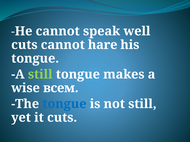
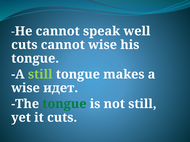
cannot hare: hare -> wise
всем: всем -> идет
tongue at (64, 104) colour: blue -> green
